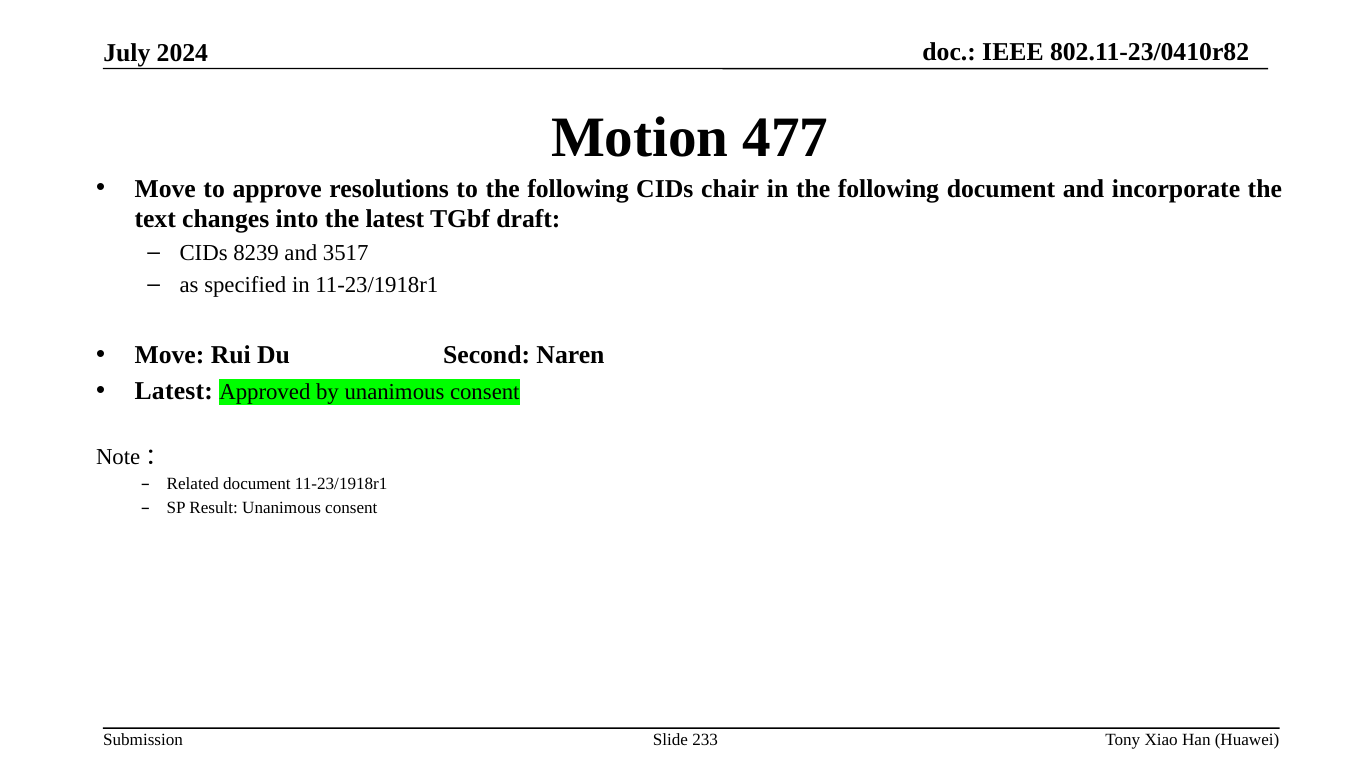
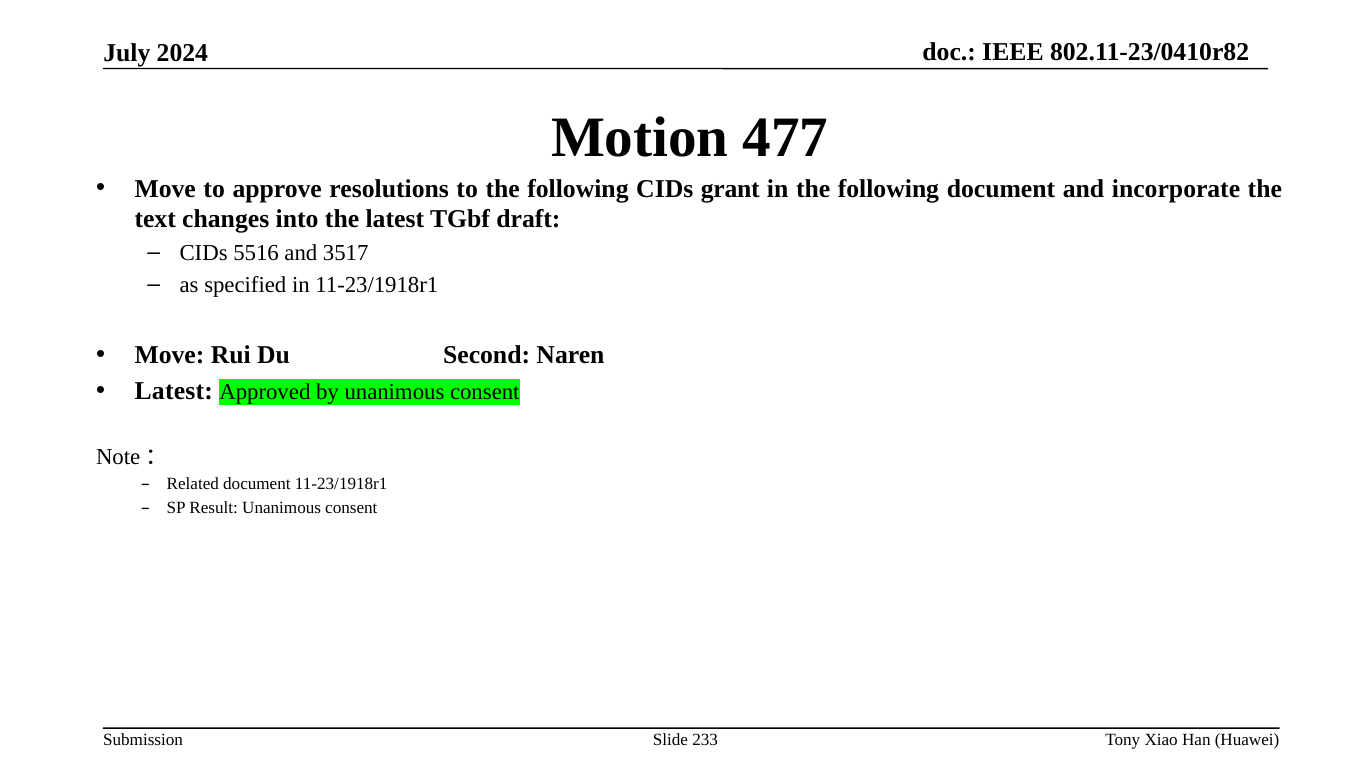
chair: chair -> grant
8239: 8239 -> 5516
